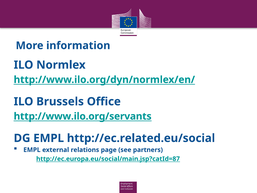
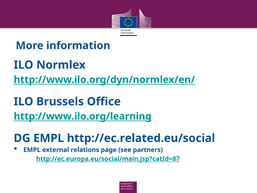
http://www.ilo.org/servants: http://www.ilo.org/servants -> http://www.ilo.org/learning
